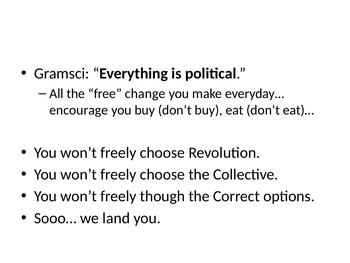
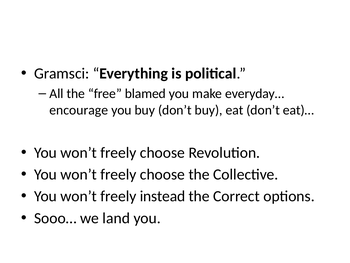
change: change -> blamed
though: though -> instead
